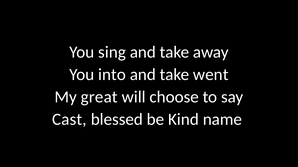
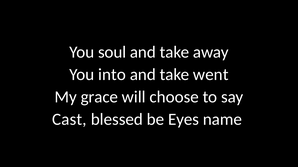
sing: sing -> soul
great: great -> grace
Kind: Kind -> Eyes
